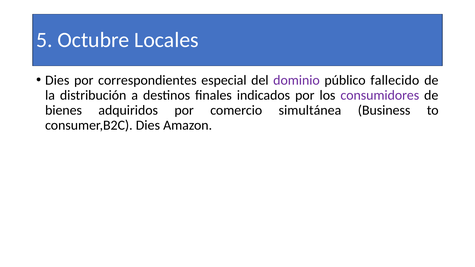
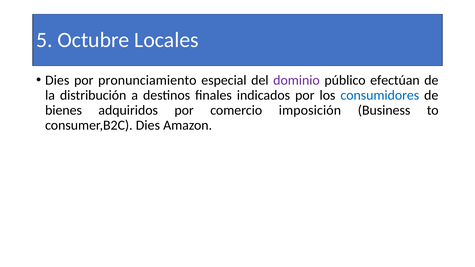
correspondientes: correspondientes -> pronunciamiento
fallecido: fallecido -> efectúan
consumidores colour: purple -> blue
simultánea: simultánea -> imposición
